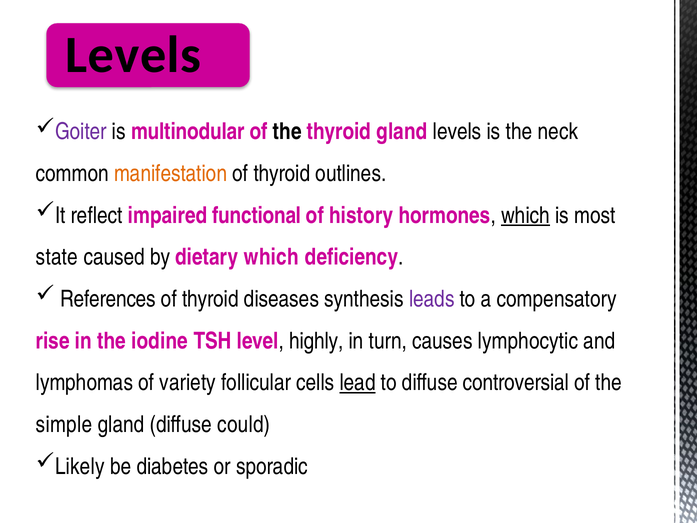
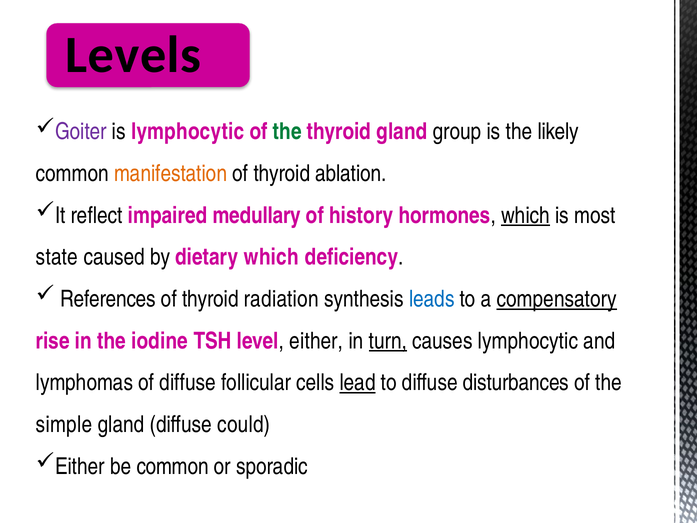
is multinodular: multinodular -> lymphocytic
the at (287, 132) colour: black -> green
gland levels: levels -> group
neck: neck -> likely
outlines: outlines -> ablation
functional: functional -> medullary
diseases: diseases -> radiation
leads colour: purple -> blue
compensatory underline: none -> present
level highly: highly -> either
turn underline: none -> present
of variety: variety -> diffuse
controversial: controversial -> disturbances
Likely at (80, 466): Likely -> Either
be diabetes: diabetes -> common
